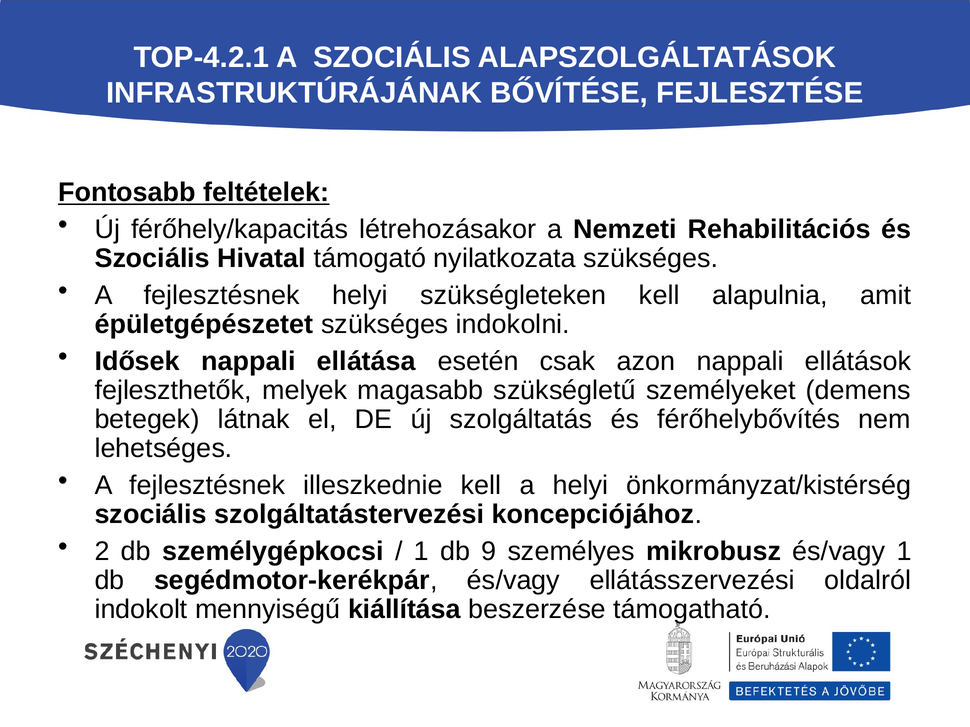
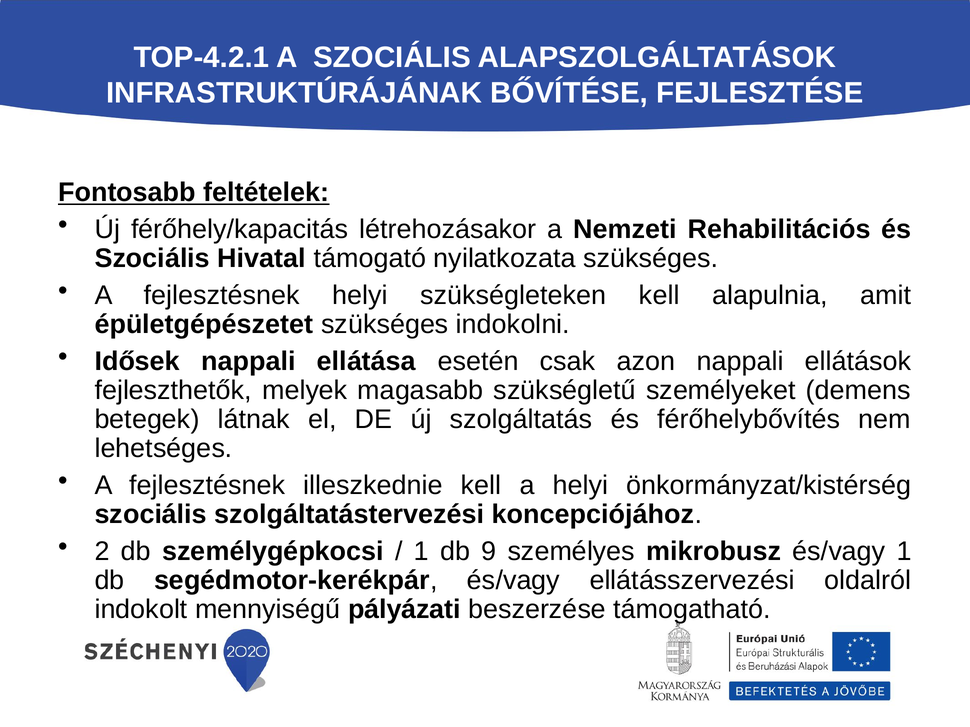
kiállítása: kiállítása -> pályázati
